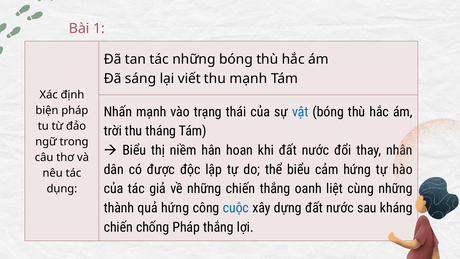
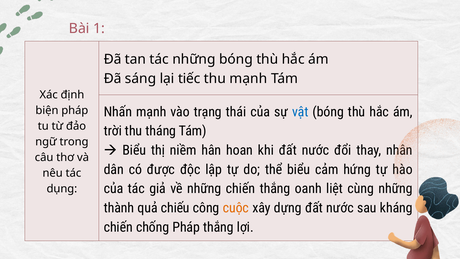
viết: viết -> tiếc
quả hứng: hứng -> chiếu
cuộc colour: blue -> orange
